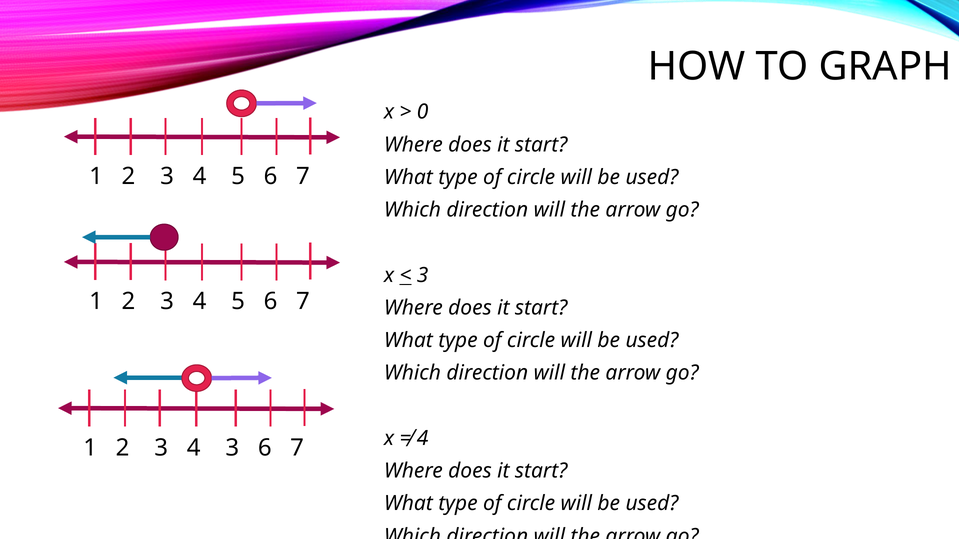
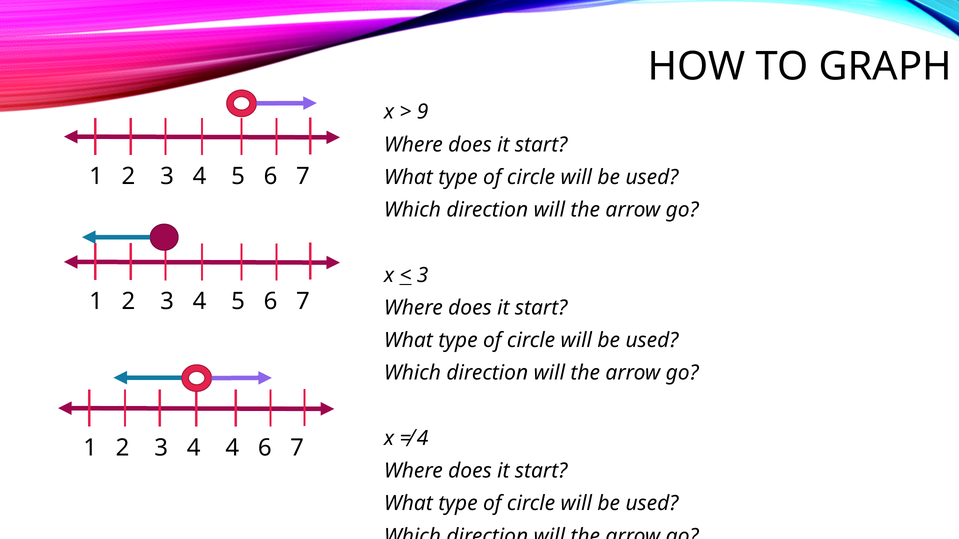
0: 0 -> 9
4 3: 3 -> 4
